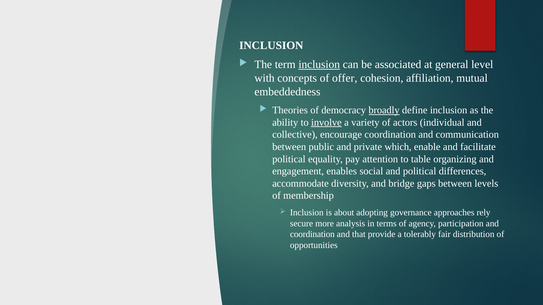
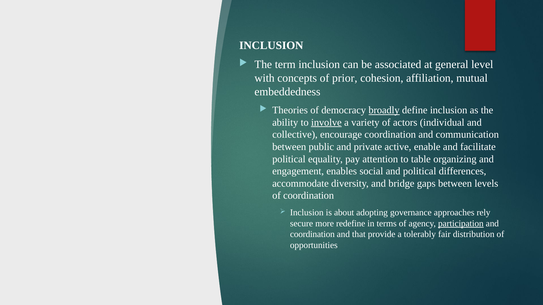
inclusion at (319, 65) underline: present -> none
offer: offer -> prior
which: which -> active
of membership: membership -> coordination
analysis: analysis -> redefine
participation underline: none -> present
